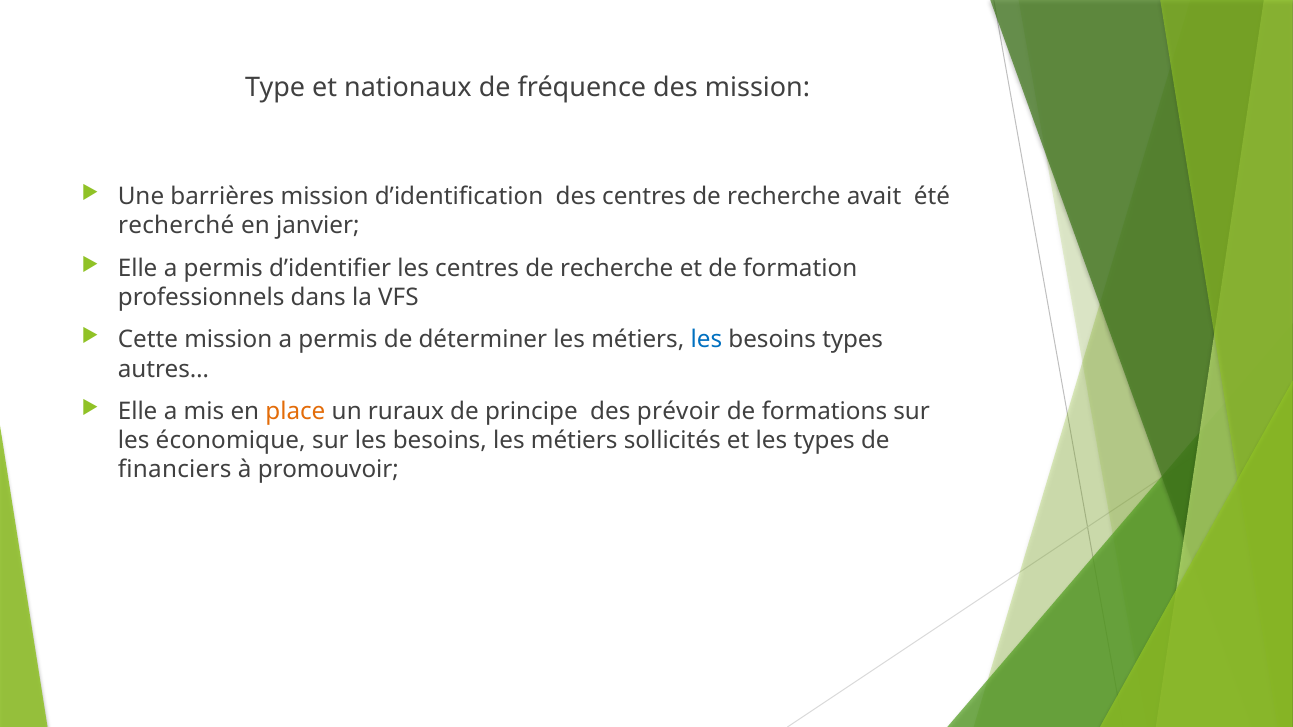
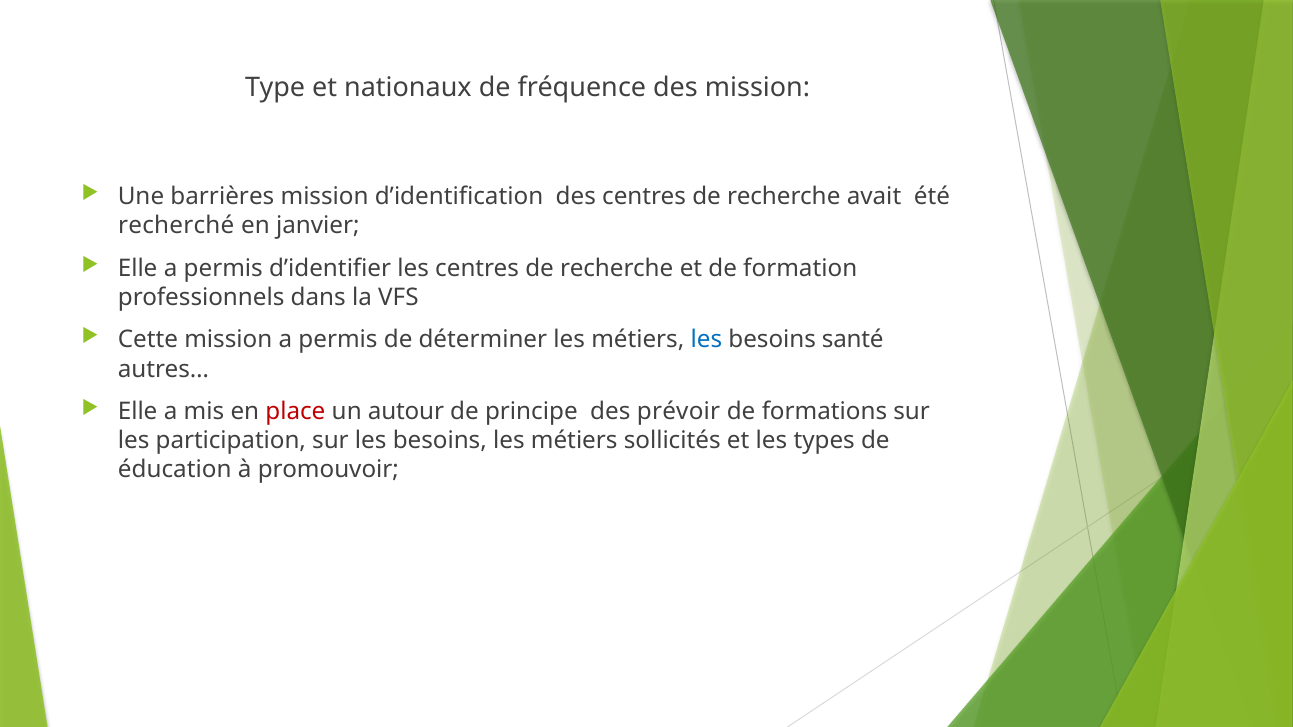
besoins types: types -> santé
place colour: orange -> red
ruraux: ruraux -> autour
économique: économique -> participation
financiers: financiers -> éducation
